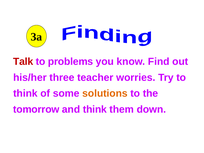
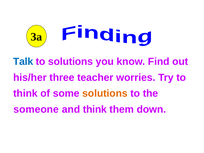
Talk colour: red -> blue
to problems: problems -> solutions
tomorrow: tomorrow -> someone
